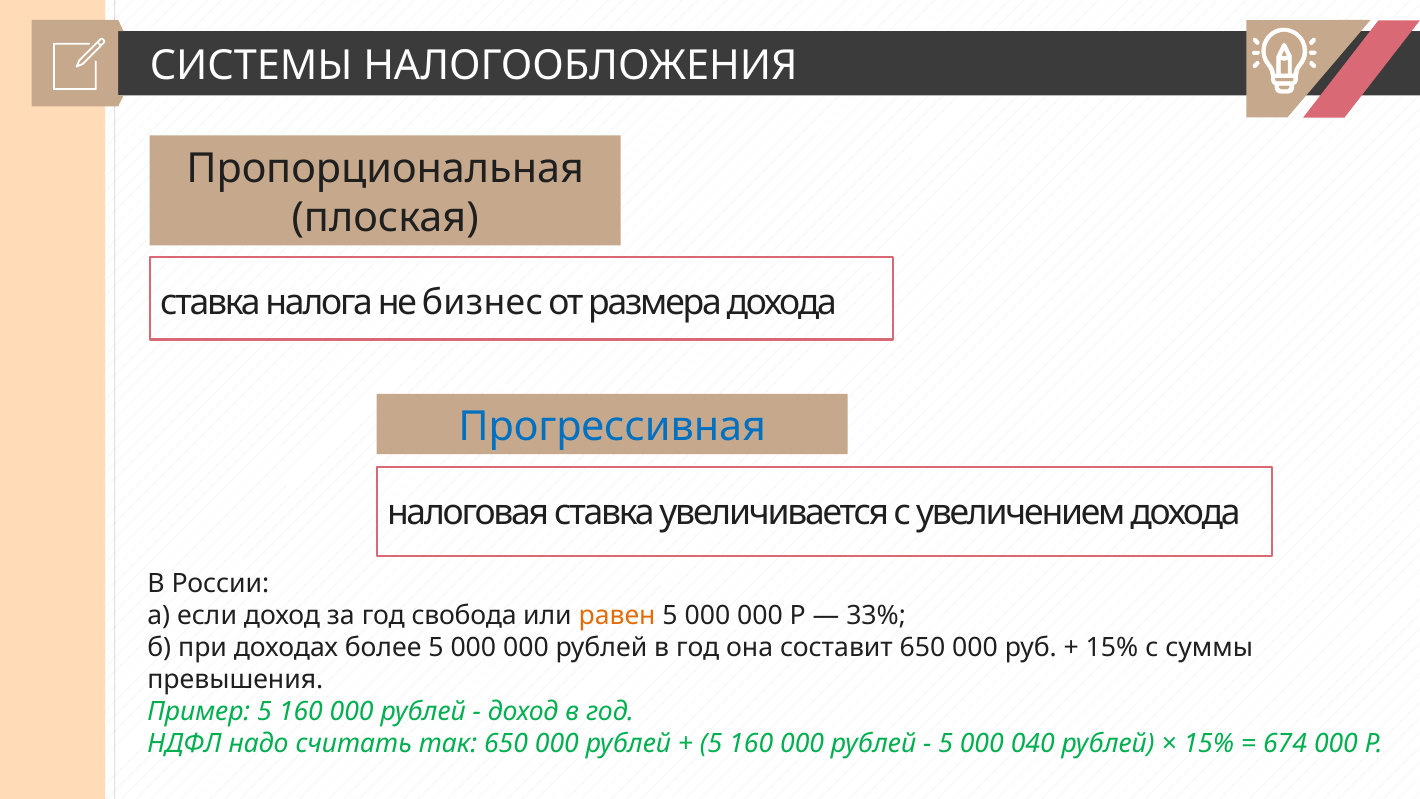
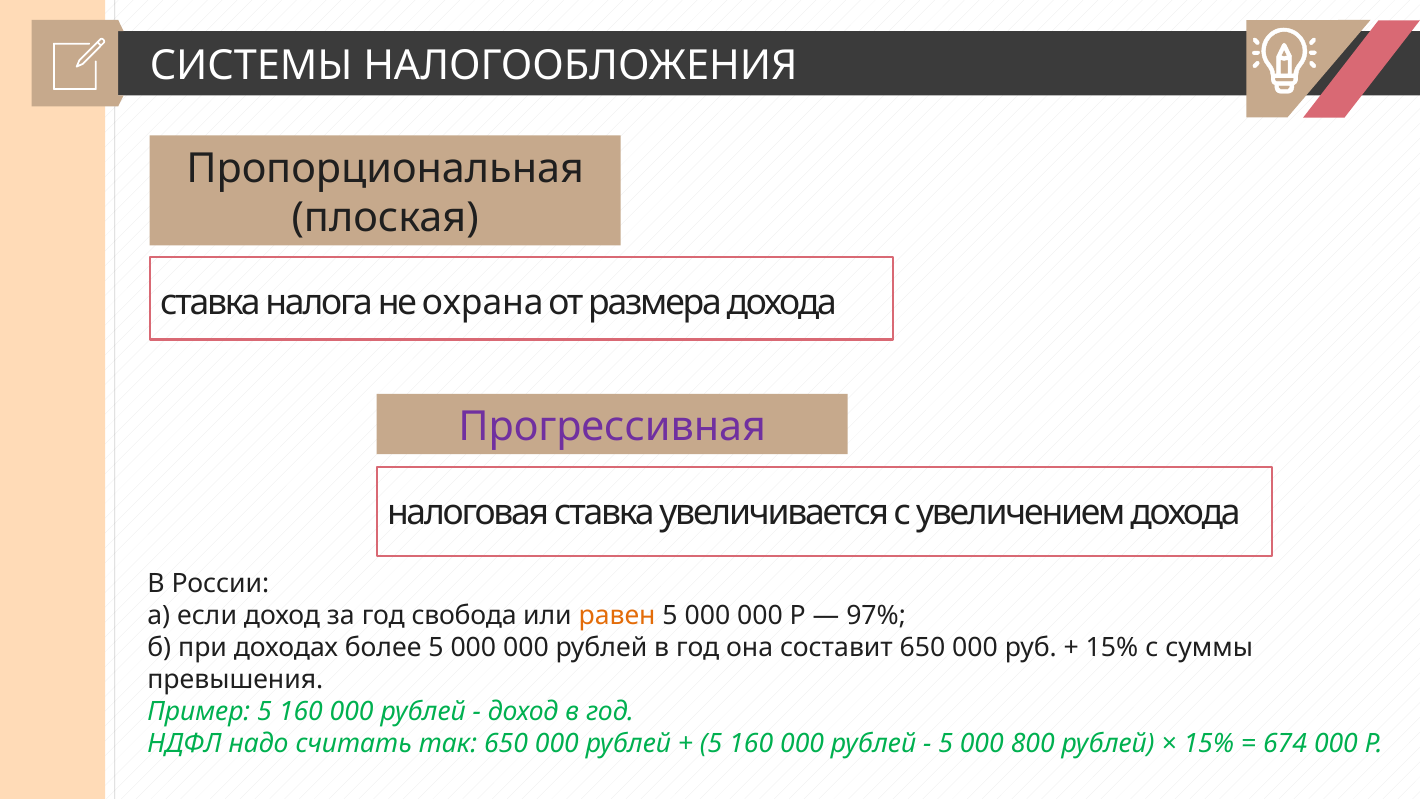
бизнес: бизнес -> охрана
Прогрессивная colour: blue -> purple
33%: 33% -> 97%
040: 040 -> 800
